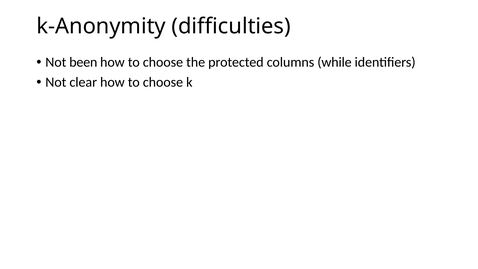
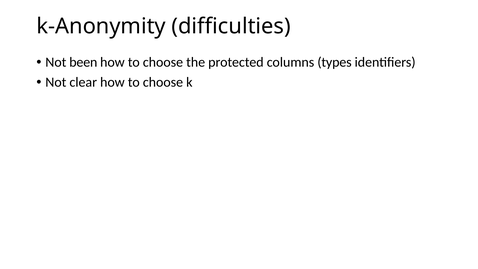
while: while -> types
